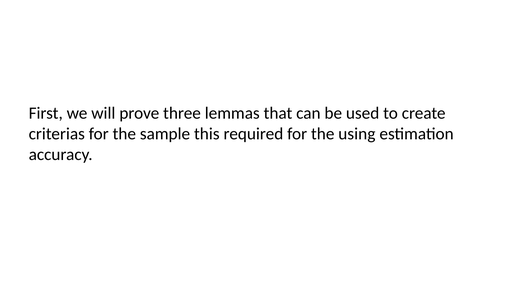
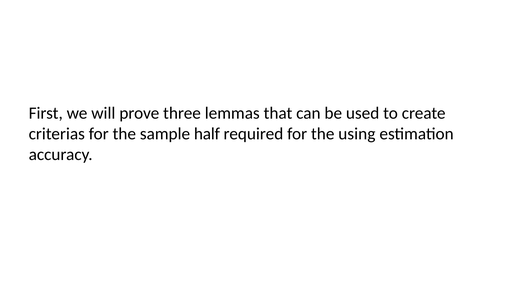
this: this -> half
